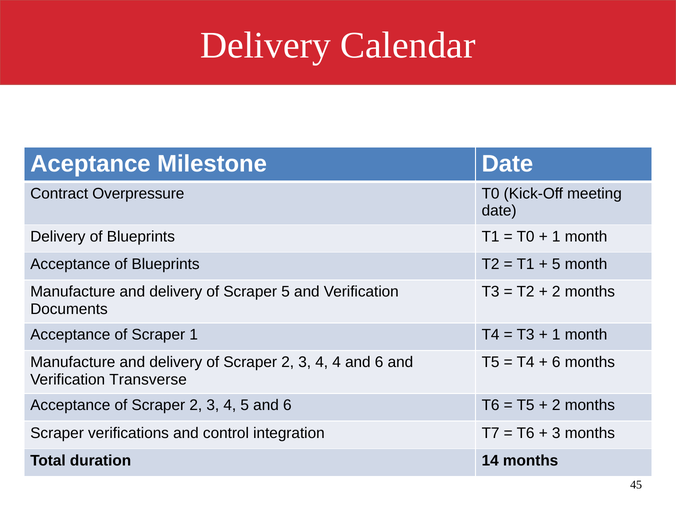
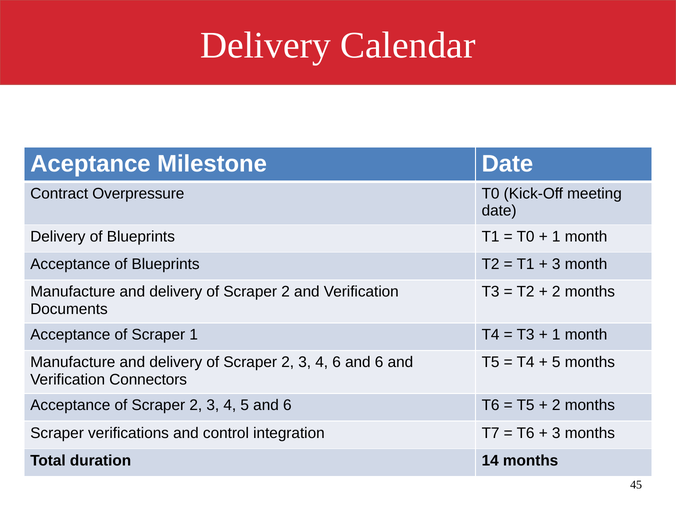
5 at (556, 264): 5 -> 3
5 at (286, 292): 5 -> 2
4 4: 4 -> 6
6 at (556, 362): 6 -> 5
Transverse: Transverse -> Connectors
